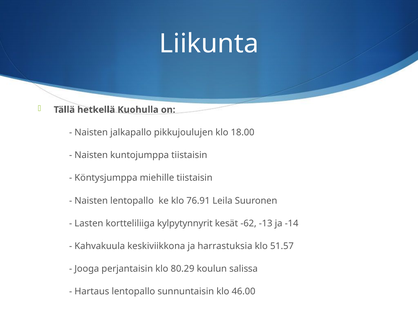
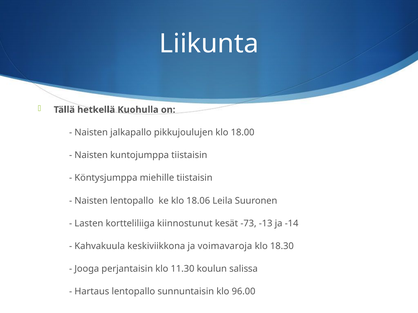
76.91: 76.91 -> 18.06
kylpytynnyrit: kylpytynnyrit -> kiinnostunut
-62: -62 -> -73
harrastuksia: harrastuksia -> voimavaroja
51.57: 51.57 -> 18.30
80.29: 80.29 -> 11.30
46.00: 46.00 -> 96.00
